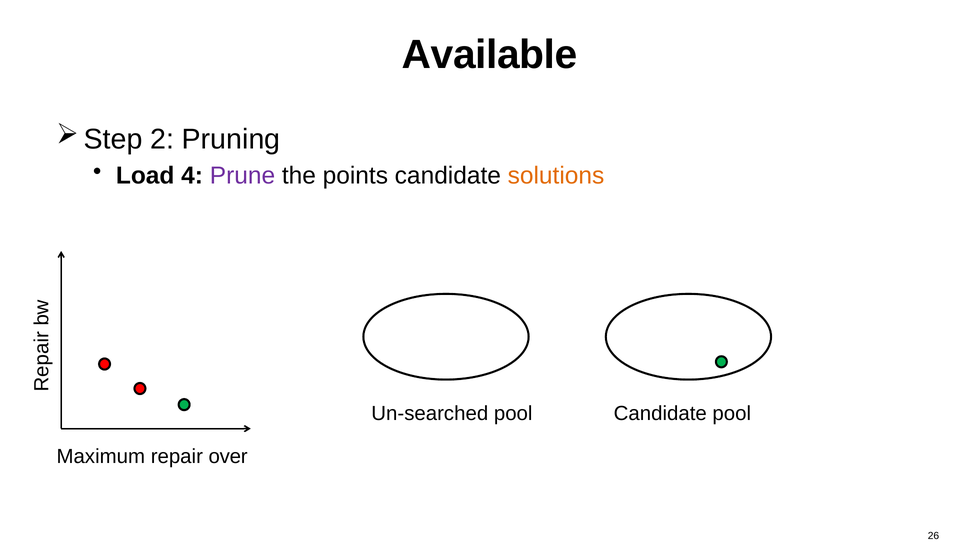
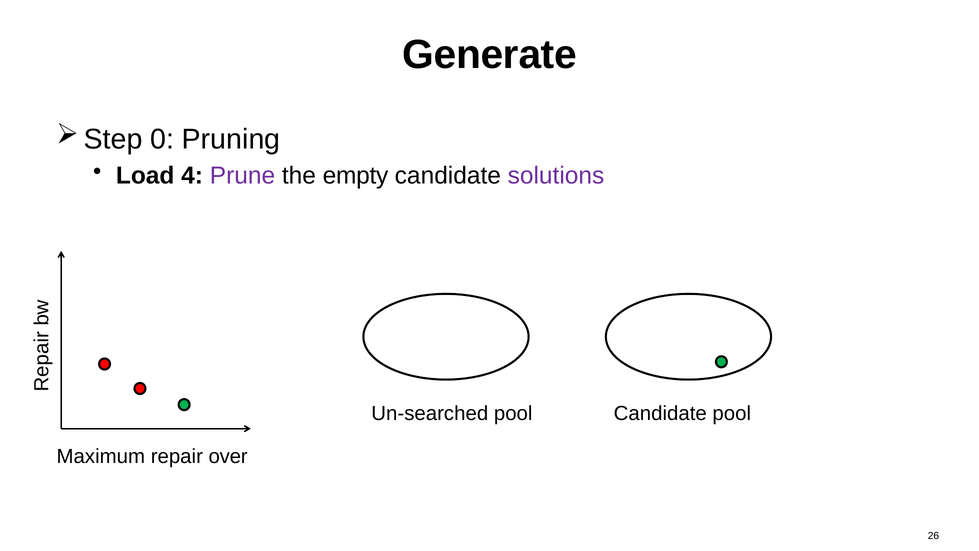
Available: Available -> Generate
2: 2 -> 0
points: points -> empty
solutions colour: orange -> purple
